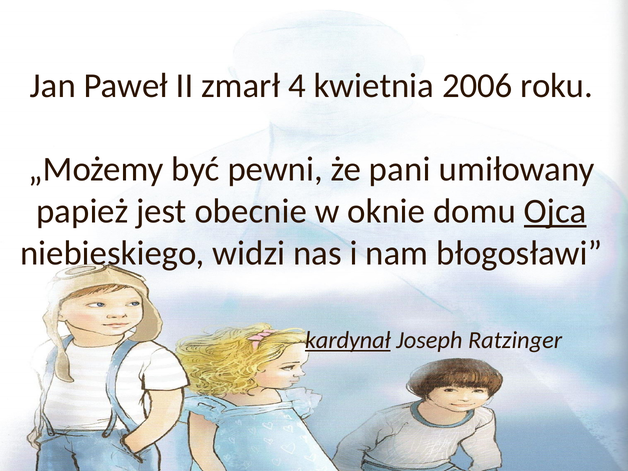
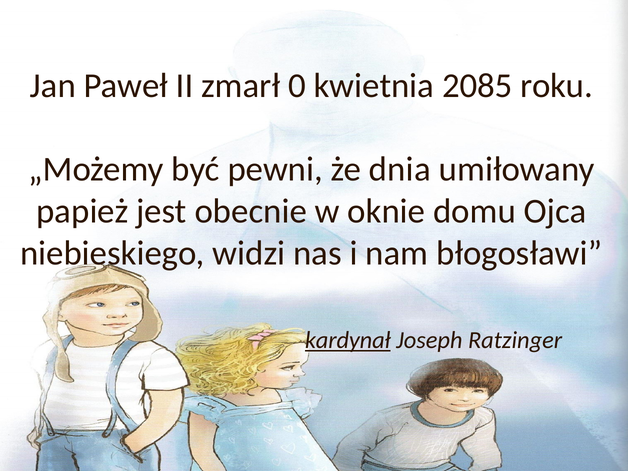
4: 4 -> 0
2006: 2006 -> 2085
pani: pani -> dnia
Ojca underline: present -> none
